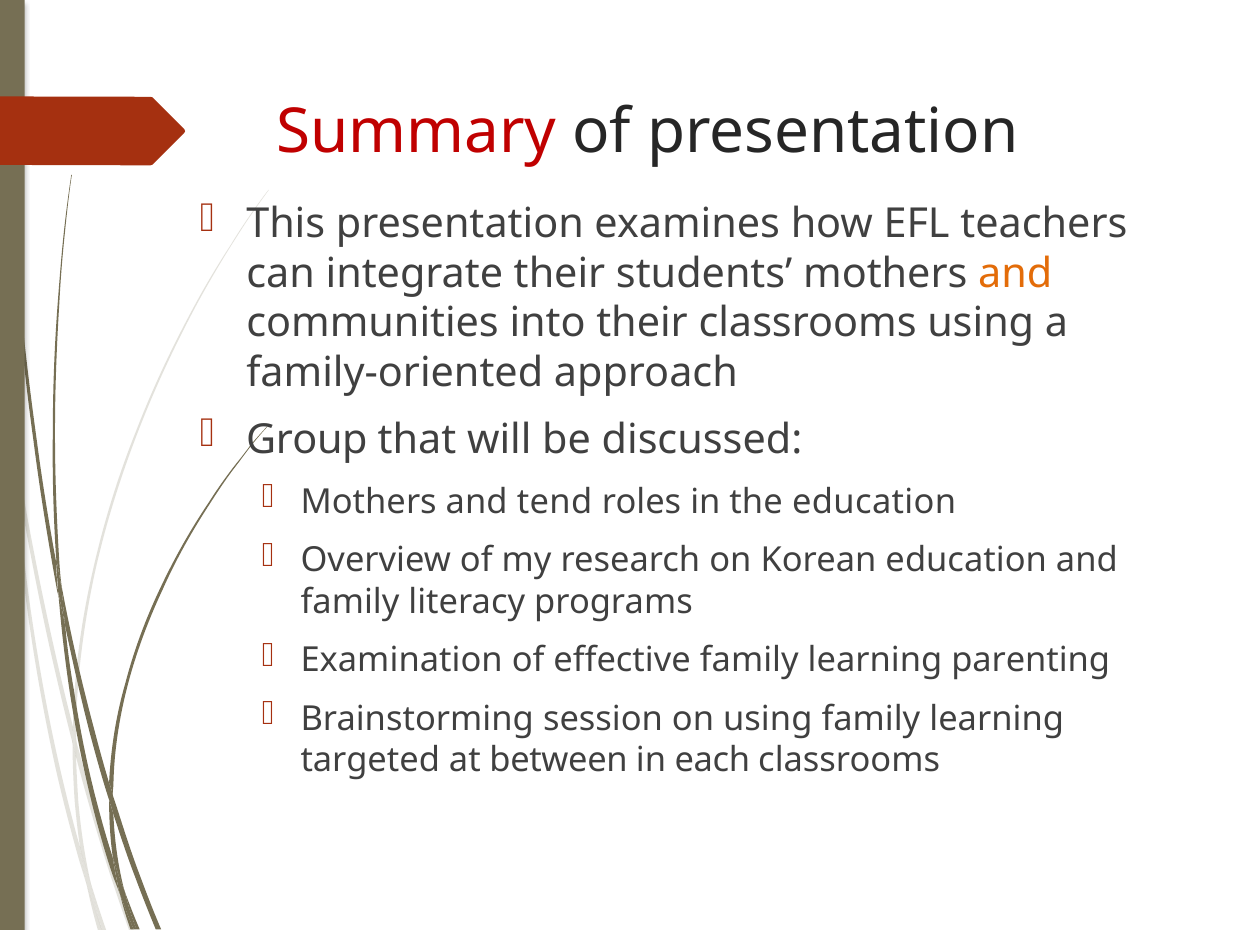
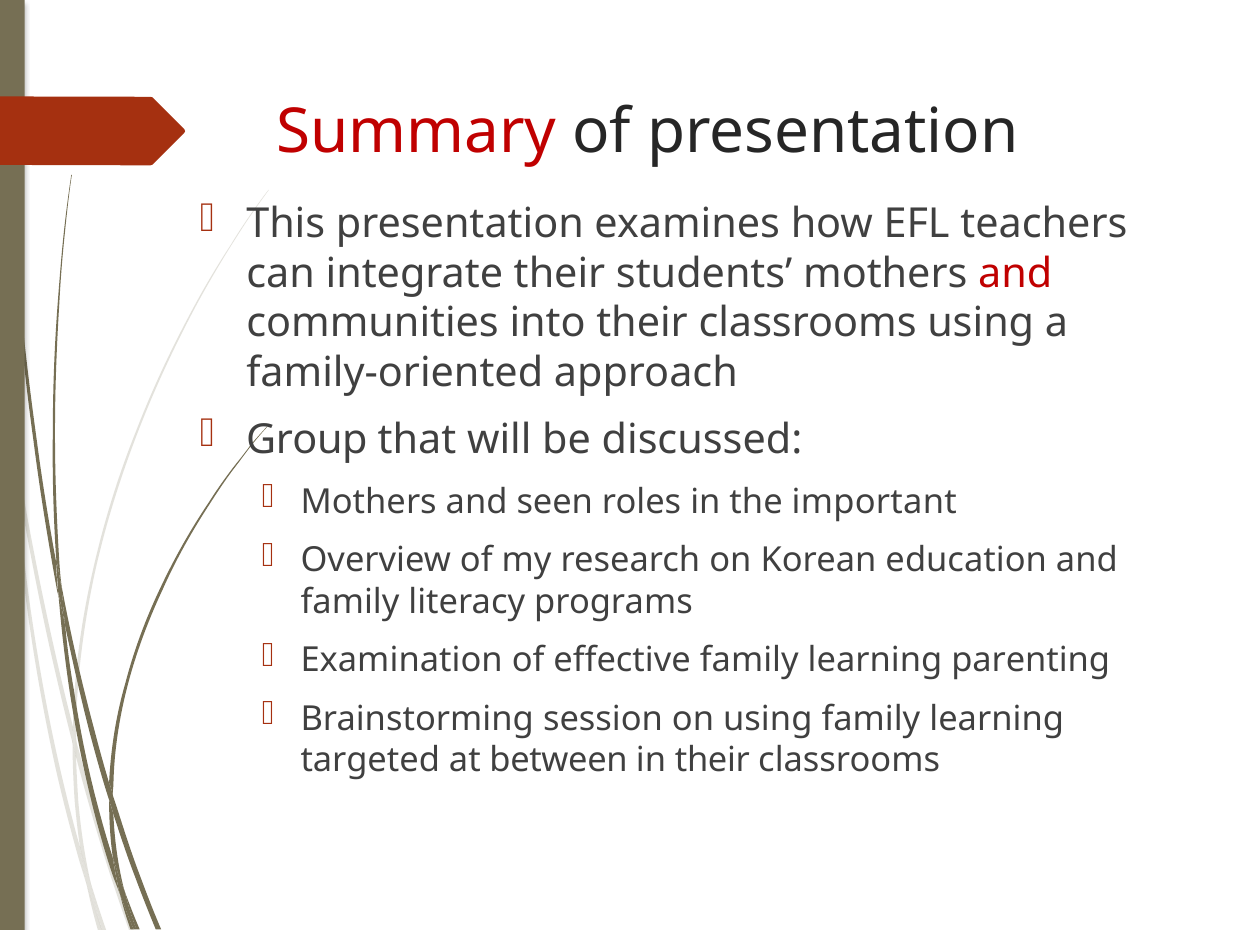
and at (1015, 274) colour: orange -> red
tend: tend -> seen
the education: education -> important
in each: each -> their
